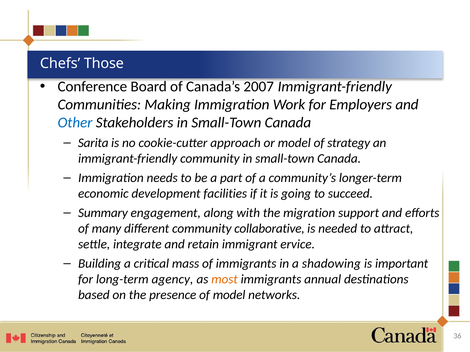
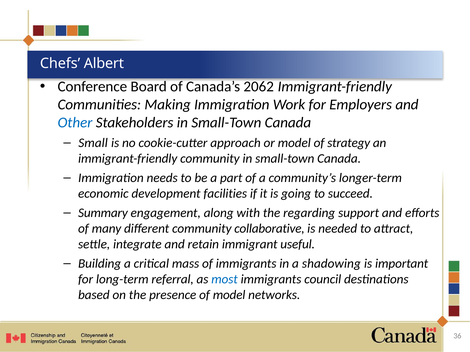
Those: Those -> Albert
2007: 2007 -> 2062
Sarita: Sarita -> Small
migration: migration -> regarding
ervice: ervice -> useful
agency: agency -> referral
most colour: orange -> blue
annual: annual -> council
